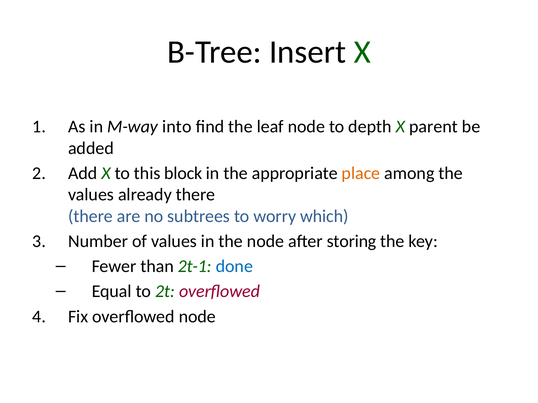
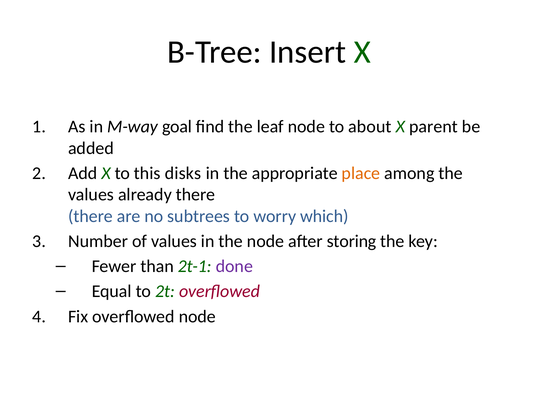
into: into -> goal
depth: depth -> about
block: block -> disks
done colour: blue -> purple
